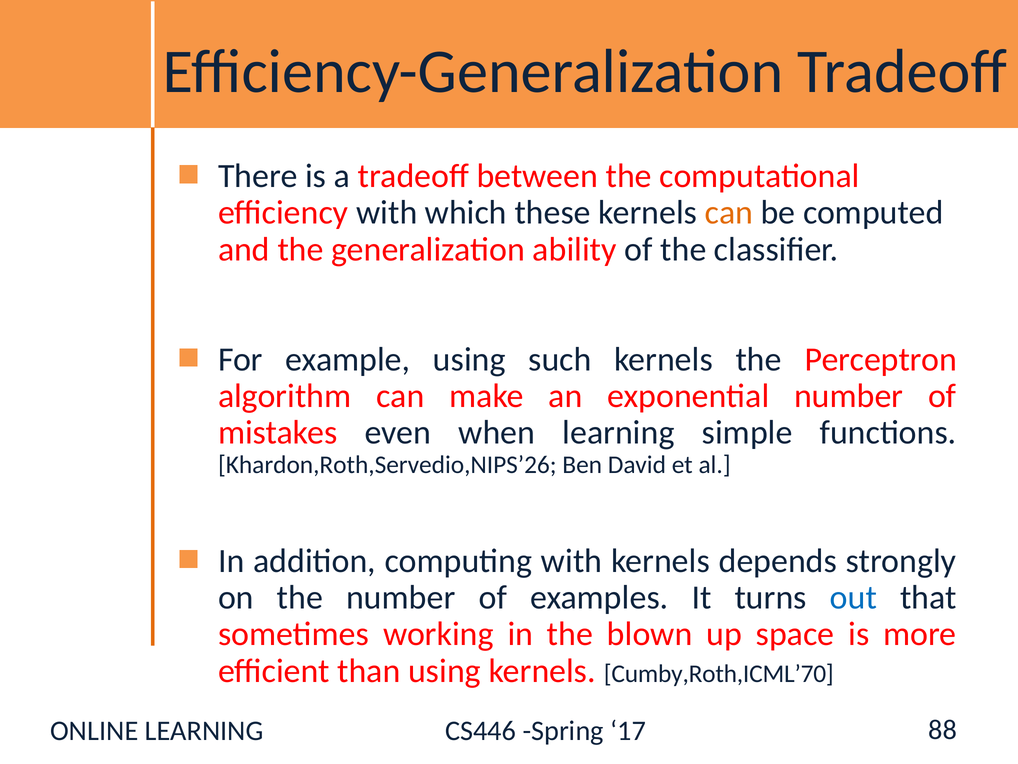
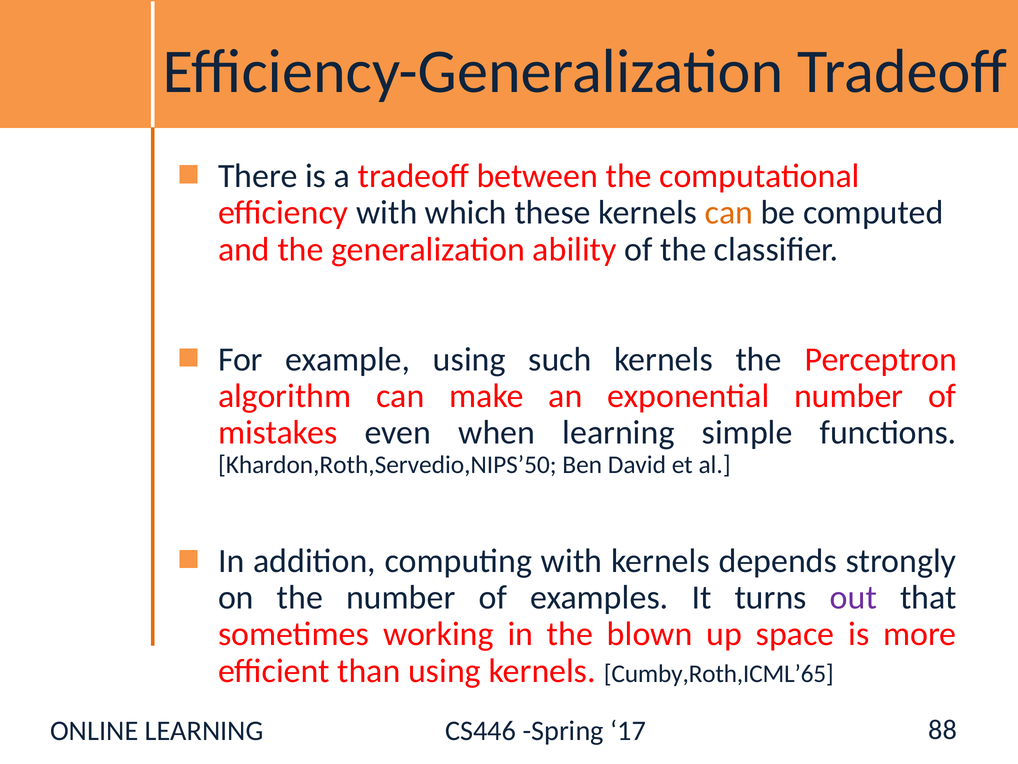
Khardon,Roth,Servedio,NIPS’26: Khardon,Roth,Servedio,NIPS’26 -> Khardon,Roth,Servedio,NIPS’50
out colour: blue -> purple
Cumby,Roth,ICML’70: Cumby,Roth,ICML’70 -> Cumby,Roth,ICML’65
